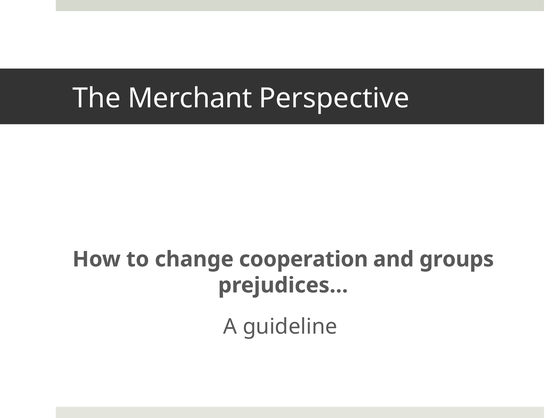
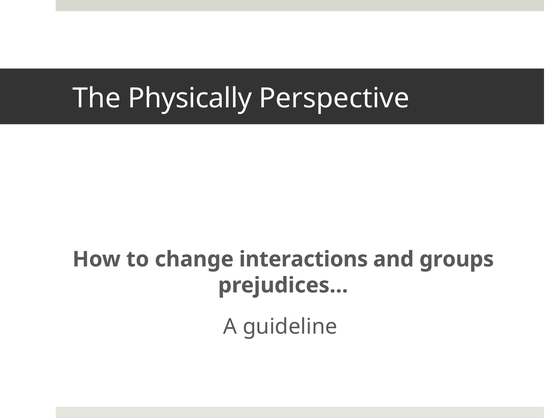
Merchant: Merchant -> Physically
cooperation: cooperation -> interactions
